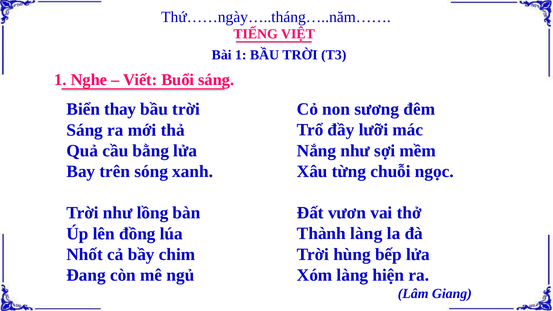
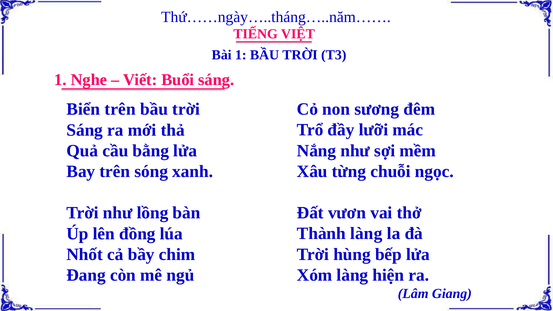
Biển thay: thay -> trên
